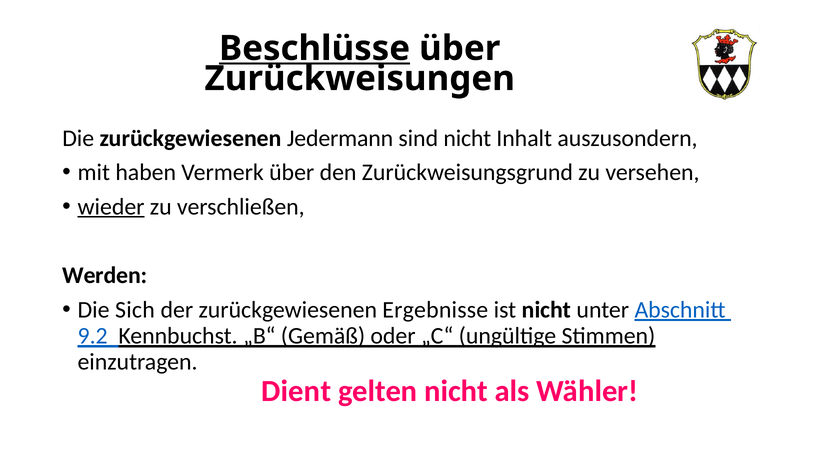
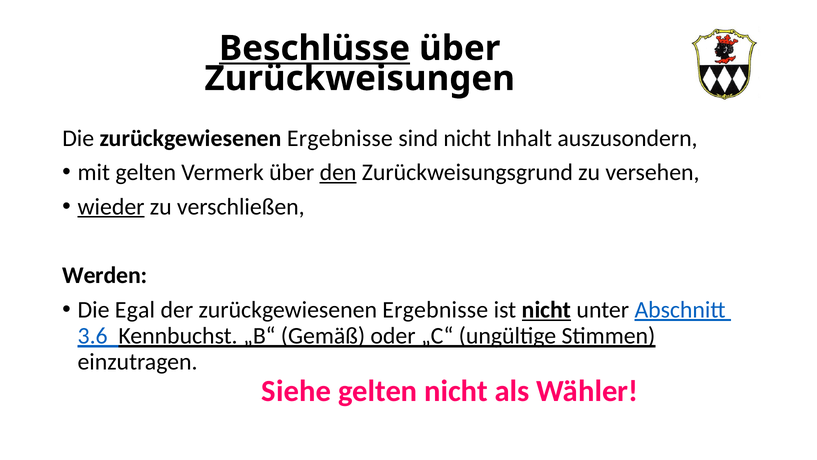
Die zurückgewiesenen Jedermann: Jedermann -> Ergebnisse
mit haben: haben -> gelten
den underline: none -> present
Sich: Sich -> Egal
nicht at (547, 310) underline: none -> present
9.2: 9.2 -> 3.6
Dient: Dient -> Siehe
